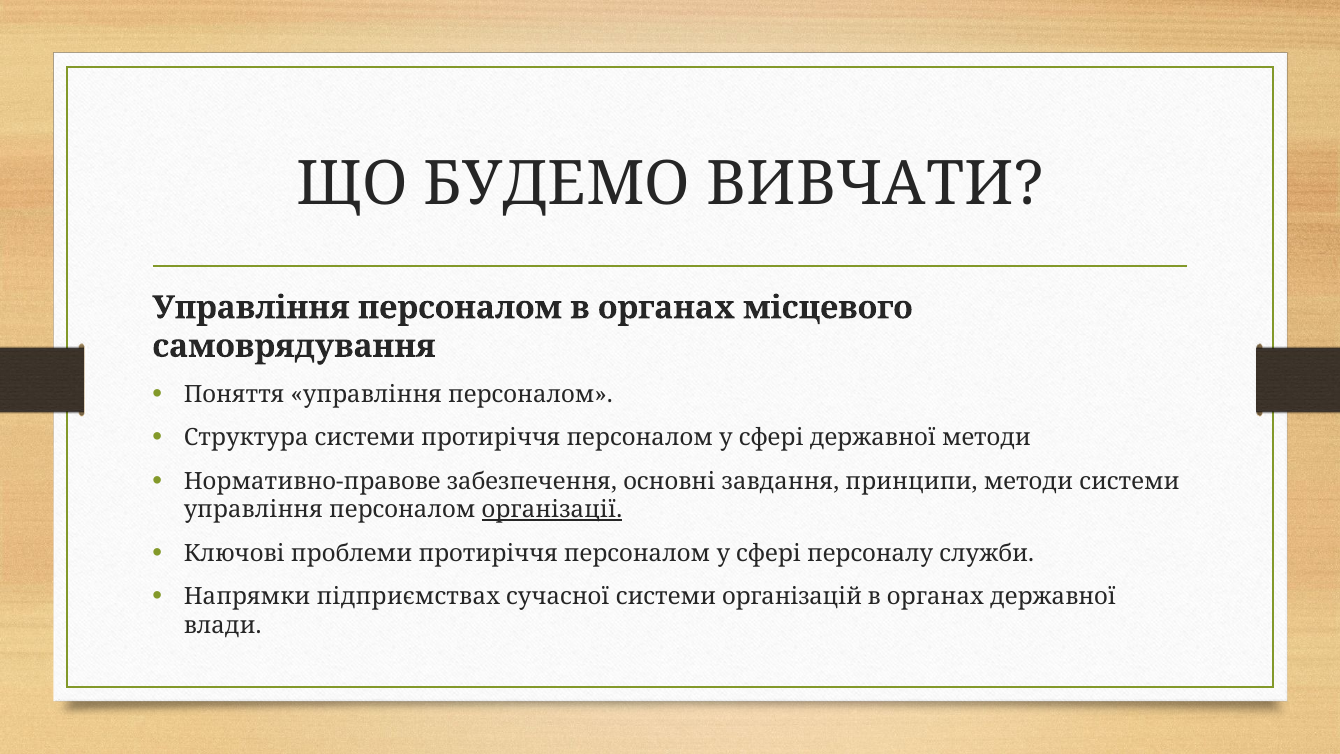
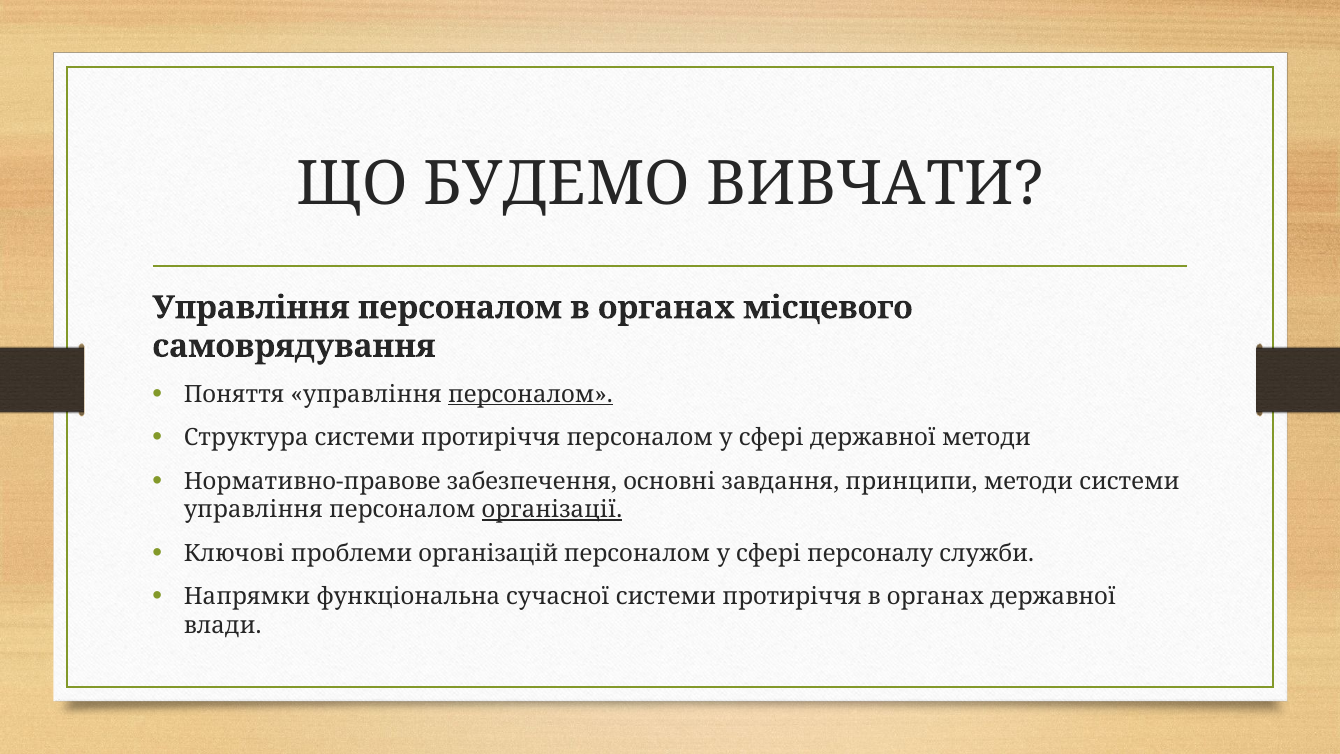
персоналом at (530, 394) underline: none -> present
проблеми протиріччя: протиріччя -> організацій
підприємствах: підприємствах -> функціональна
сучасної системи організацій: організацій -> протиріччя
